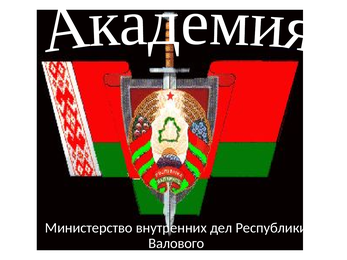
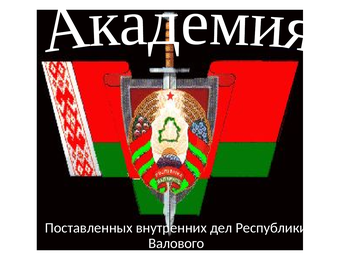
Министерство: Министерство -> Поставленных
